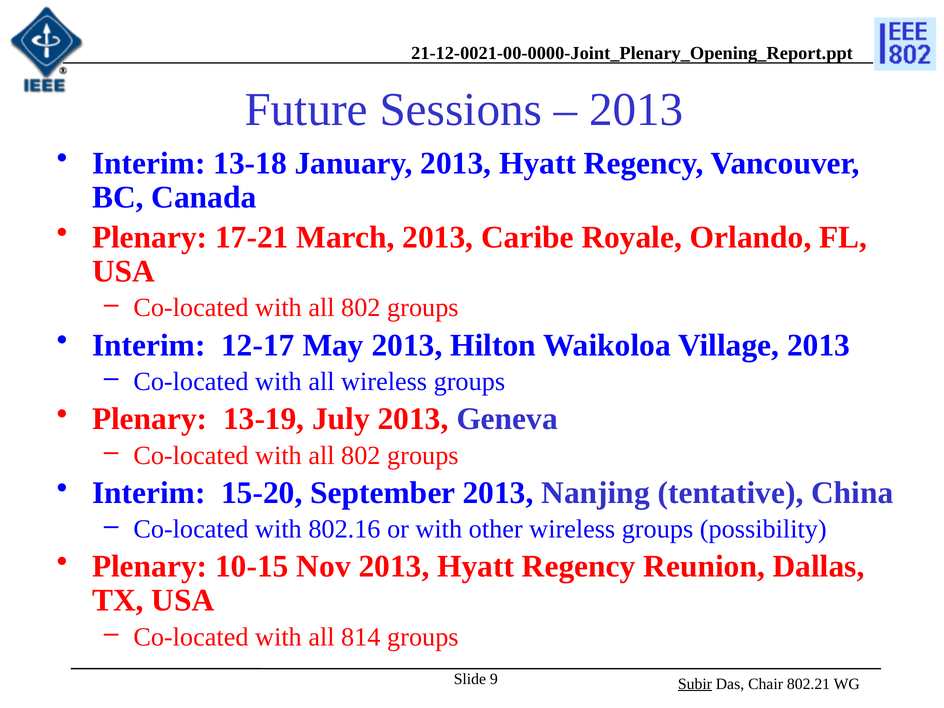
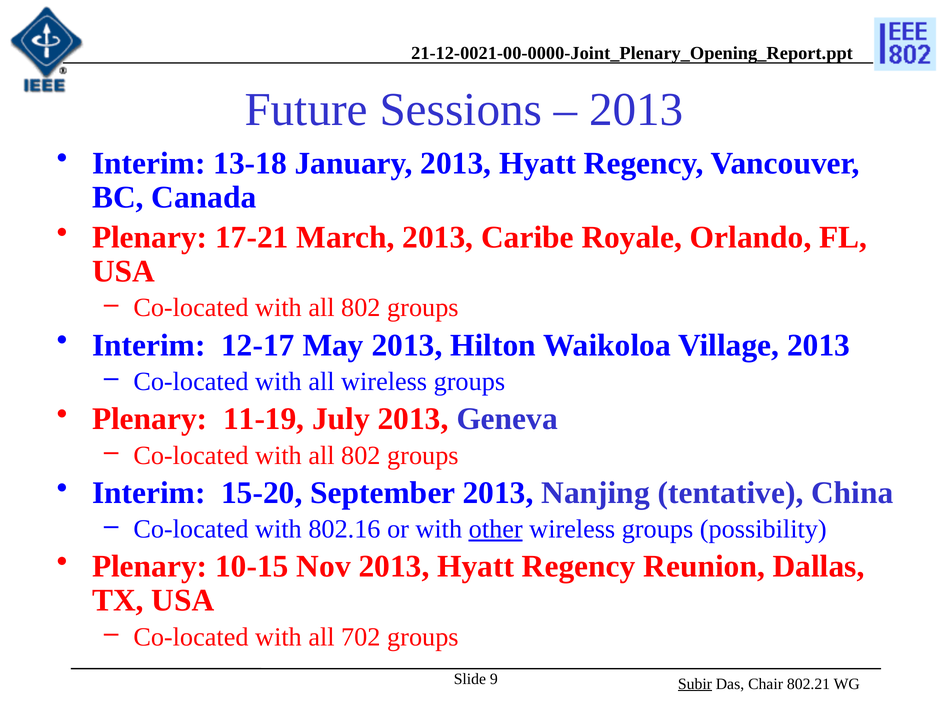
13-19: 13-19 -> 11-19
other underline: none -> present
814: 814 -> 702
